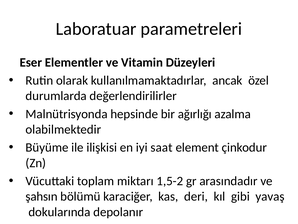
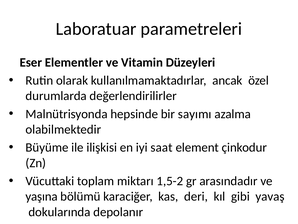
ağırlığı: ağırlığı -> sayımı
şahsın: şahsın -> yaşına
